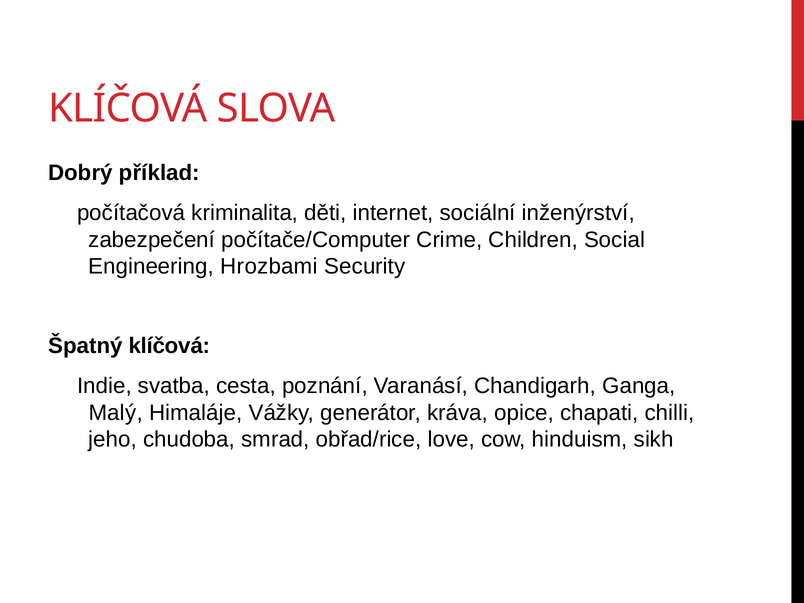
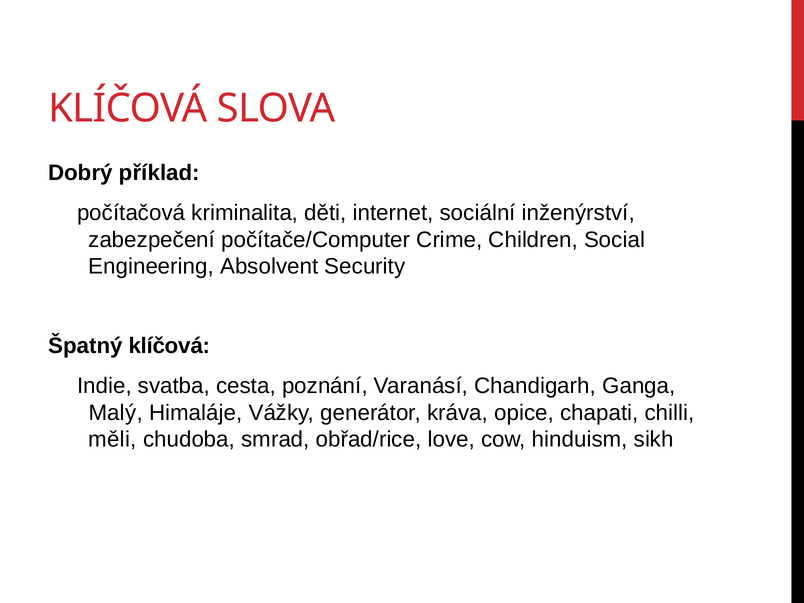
Hrozbami: Hrozbami -> Absolvent
jeho: jeho -> měli
